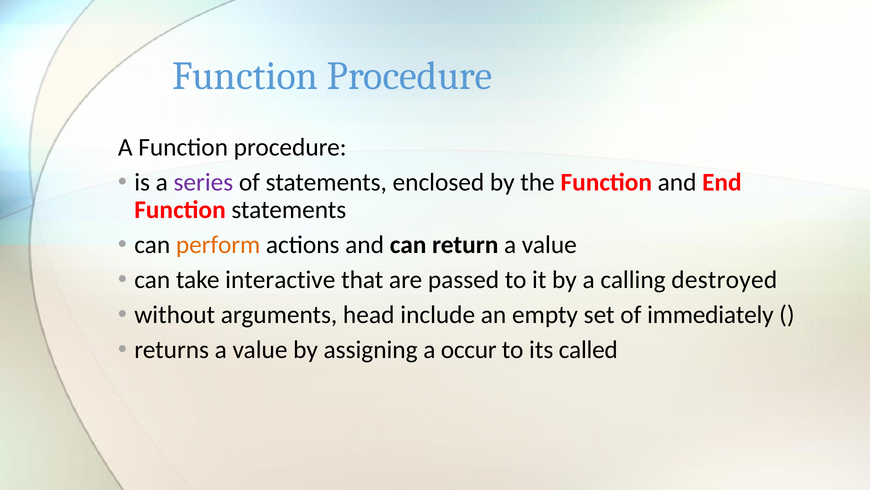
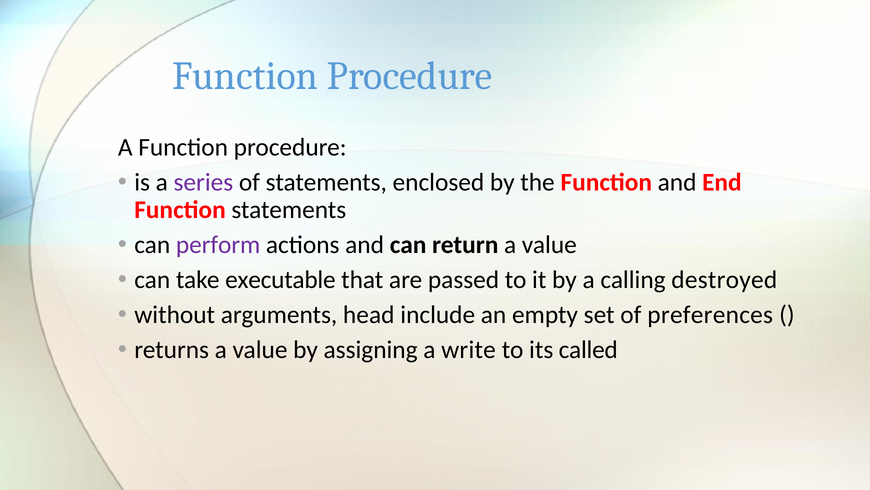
perform colour: orange -> purple
interactive: interactive -> executable
immediately: immediately -> preferences
occur: occur -> write
